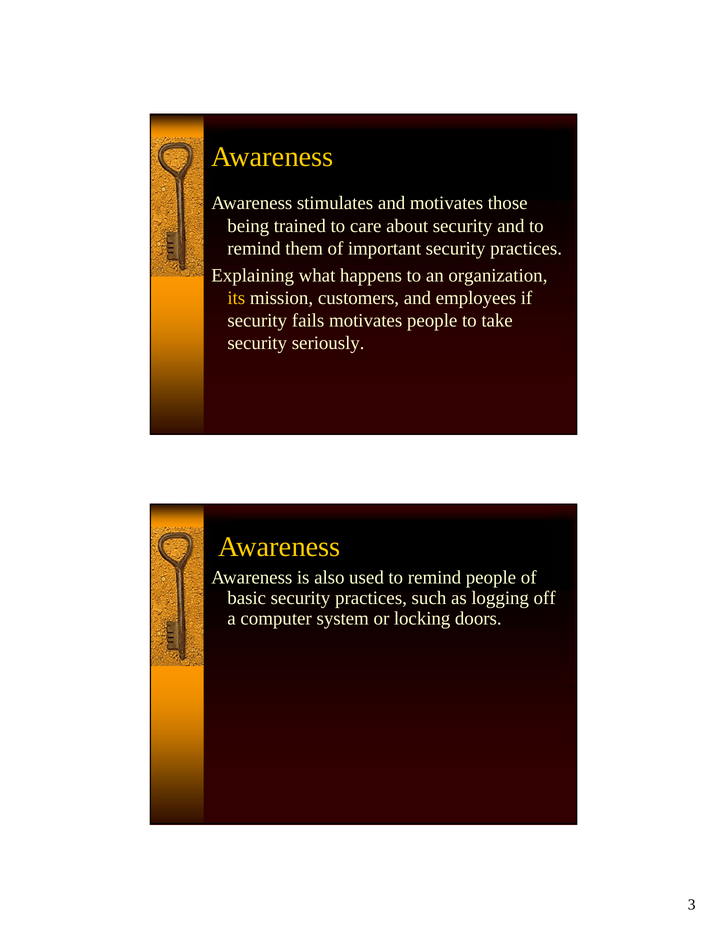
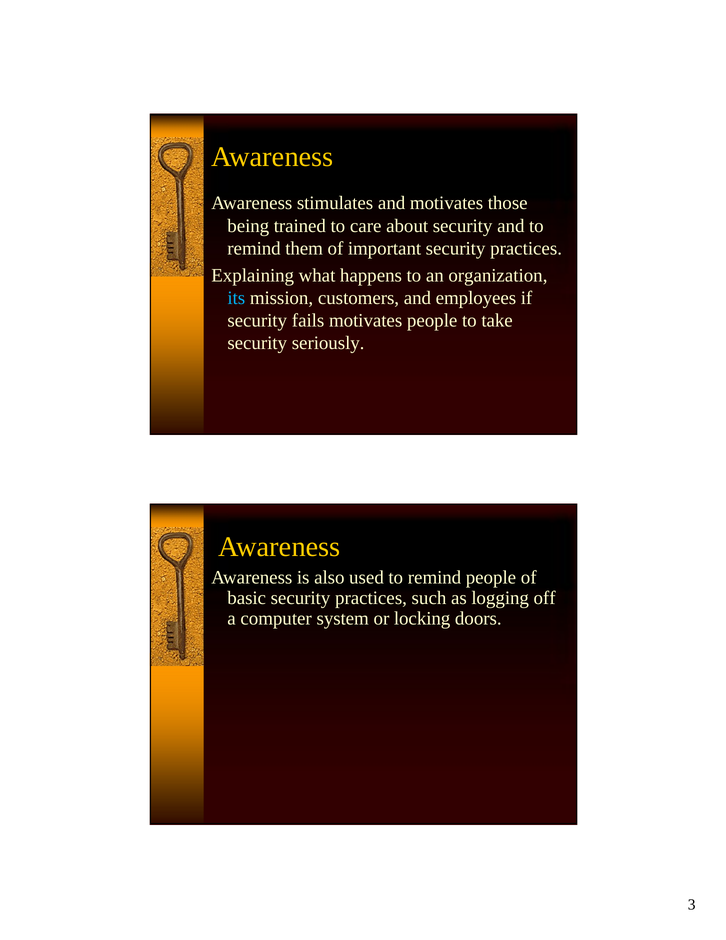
its colour: yellow -> light blue
